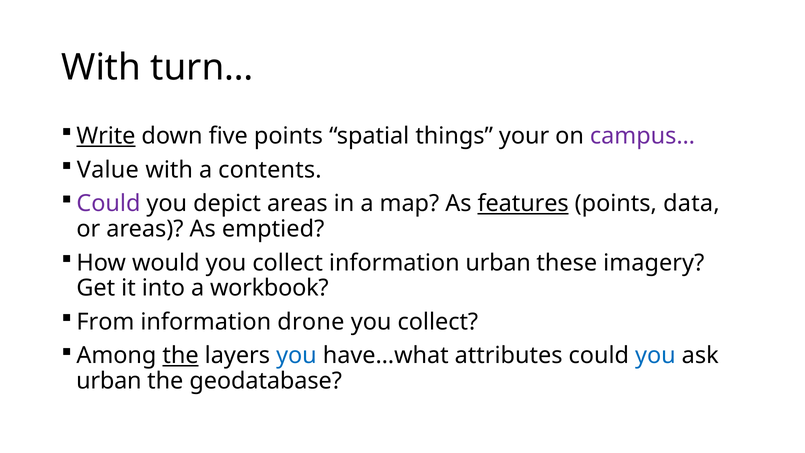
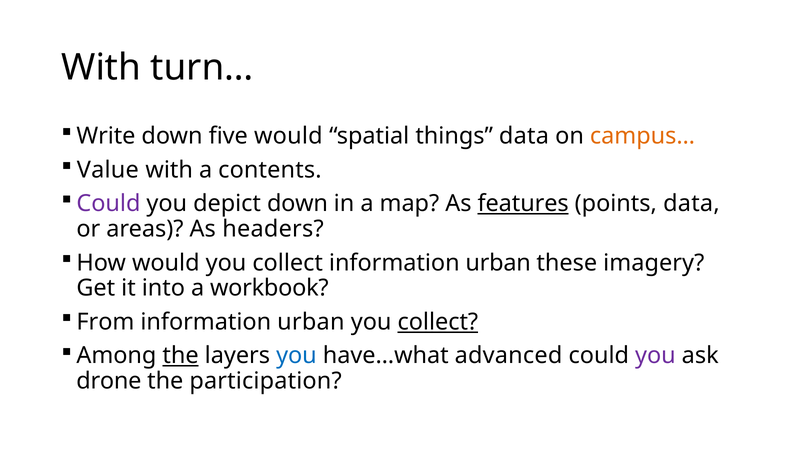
Write underline: present -> none
five points: points -> would
things your: your -> data
campus… colour: purple -> orange
depict areas: areas -> down
emptied: emptied -> headers
drone at (311, 322): drone -> urban
collect at (438, 322) underline: none -> present
attributes: attributes -> advanced
you at (655, 356) colour: blue -> purple
urban at (109, 381): urban -> drone
geodatabase: geodatabase -> participation
